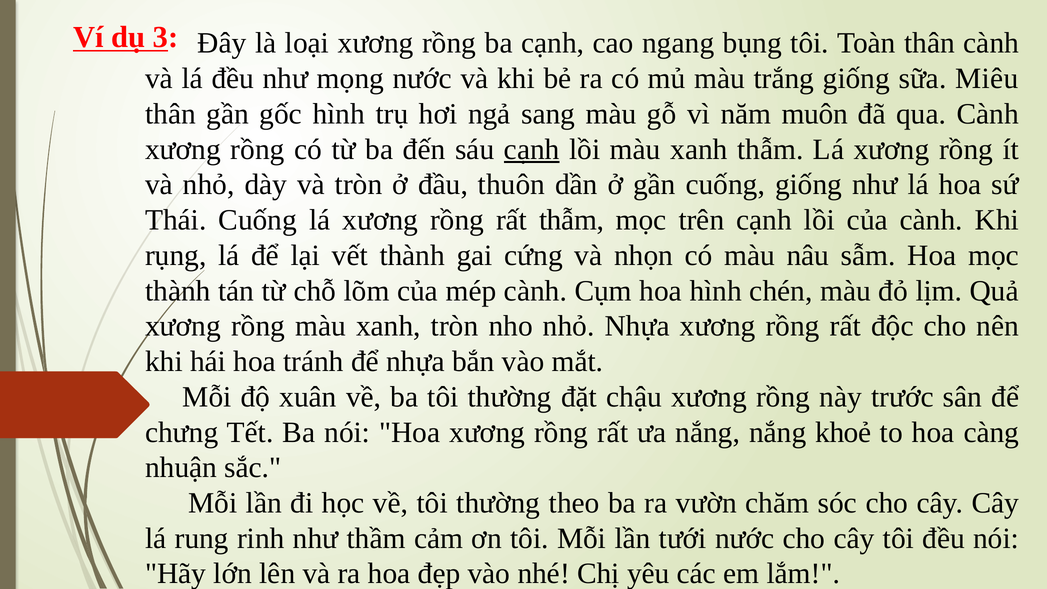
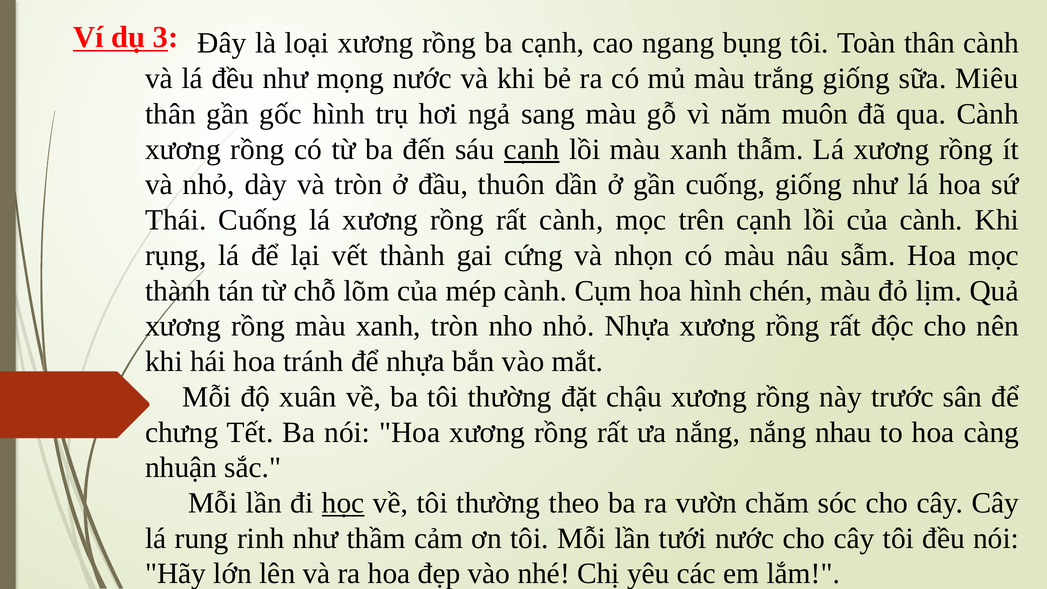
rất thẫm: thẫm -> cành
khoẻ: khoẻ -> nhau
học underline: none -> present
